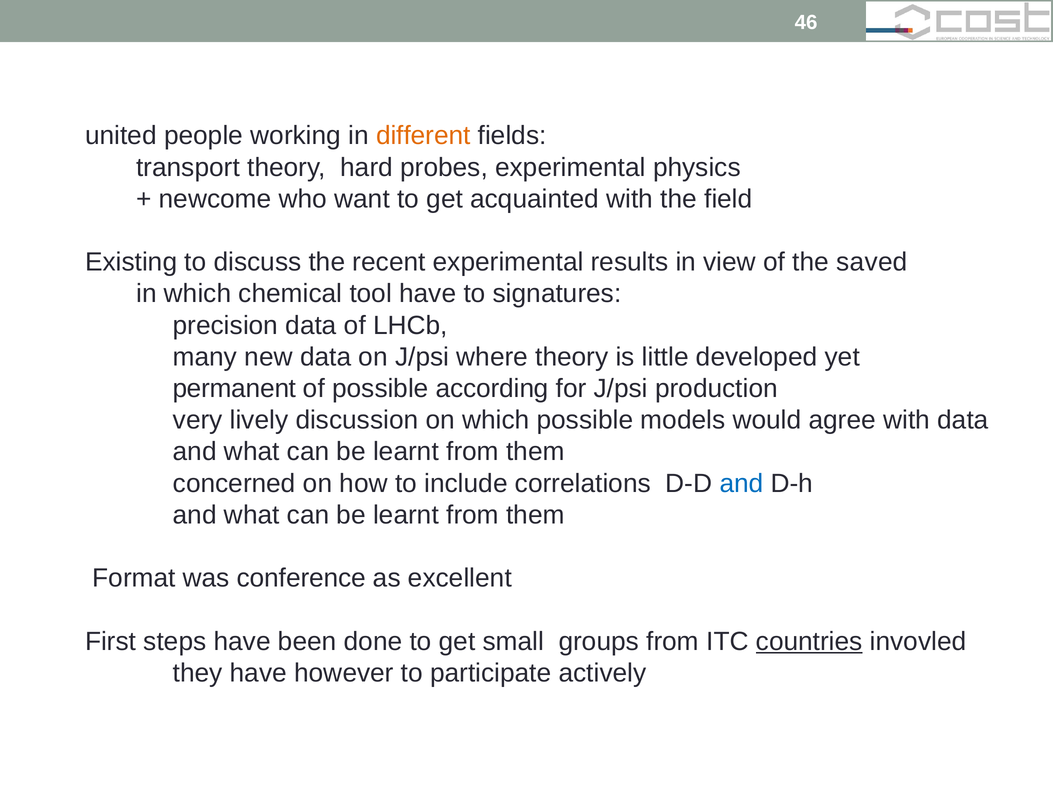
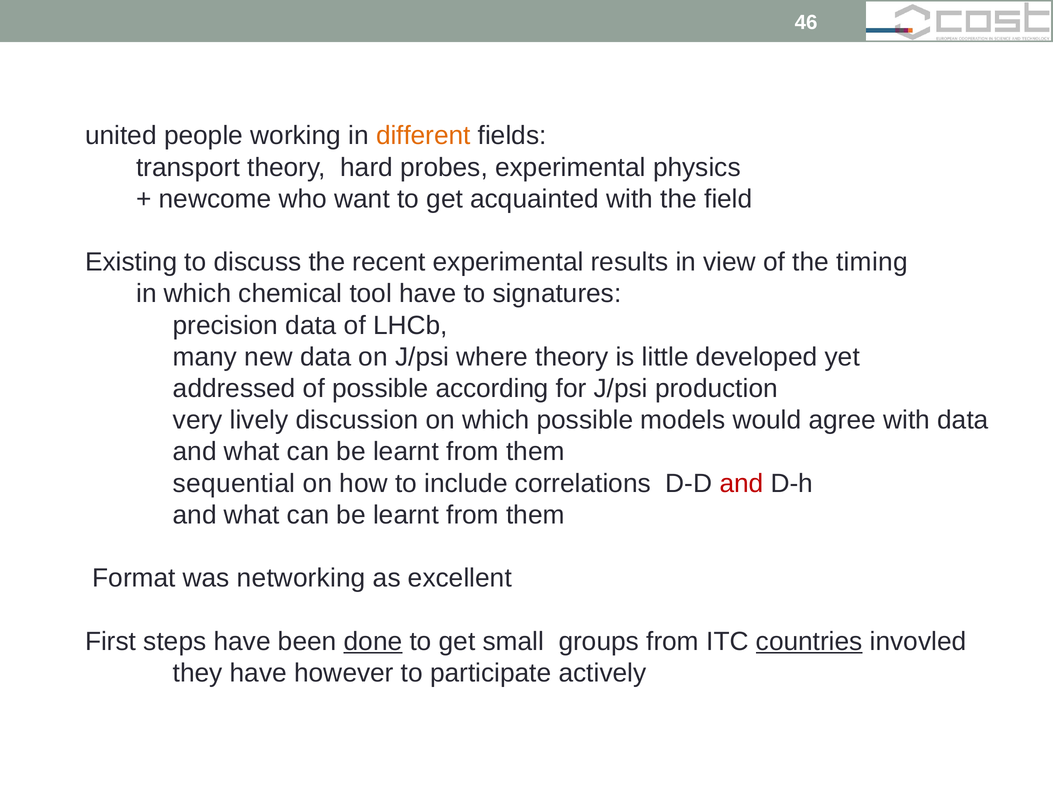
saved: saved -> timing
permanent: permanent -> addressed
concerned: concerned -> sequential
and at (741, 483) colour: blue -> red
conference: conference -> networking
done underline: none -> present
